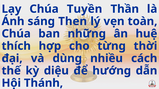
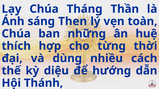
Tuyền: Tuyền -> Tháng
